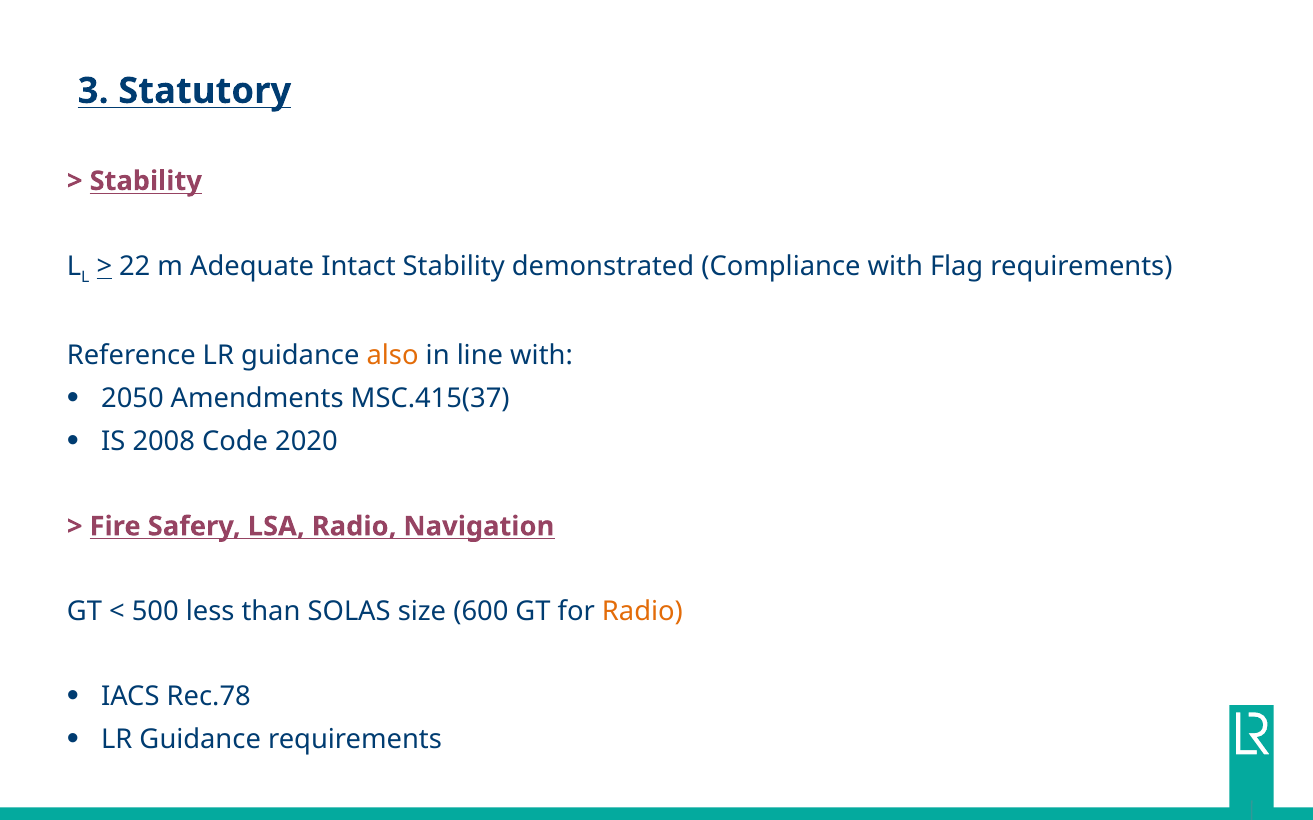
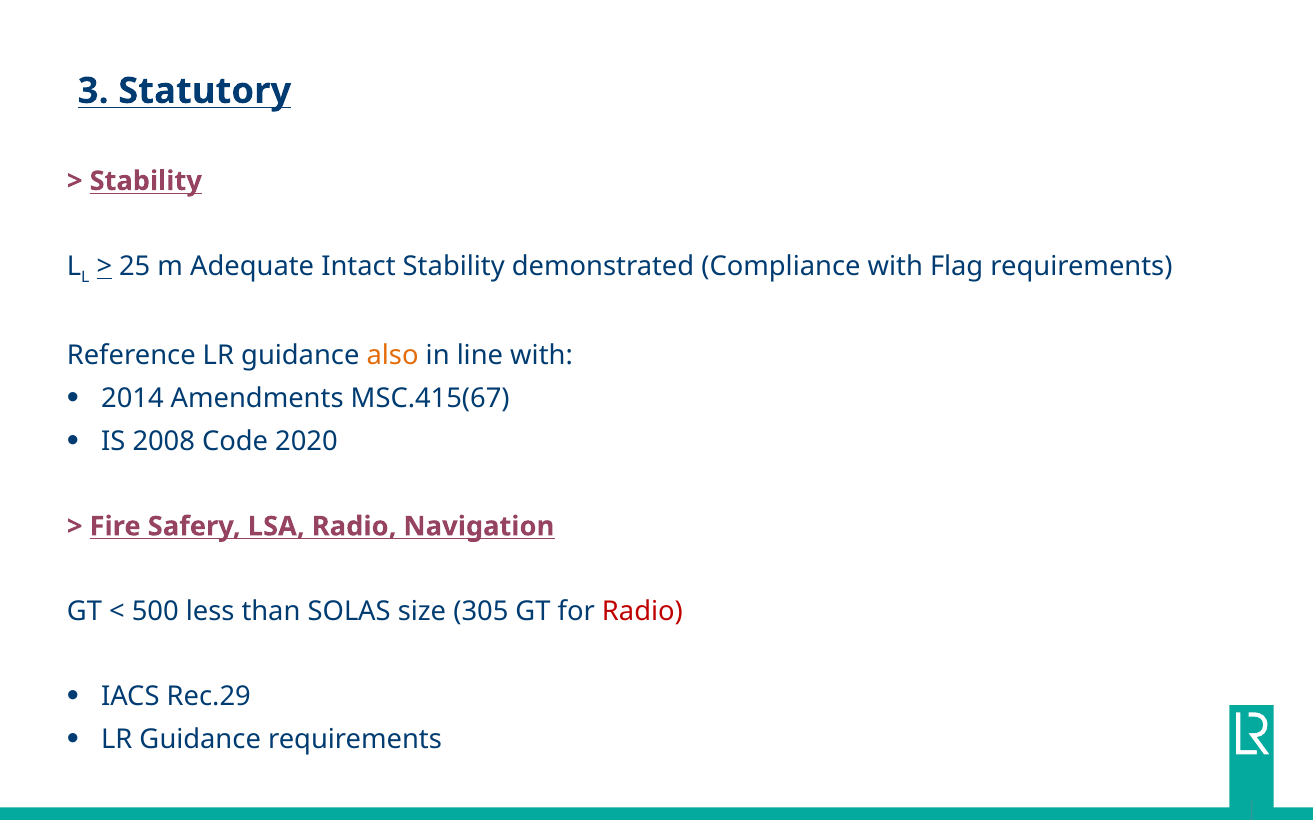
22: 22 -> 25
2050: 2050 -> 2014
MSC.415(37: MSC.415(37 -> MSC.415(67
600: 600 -> 305
Radio at (642, 612) colour: orange -> red
Rec.78: Rec.78 -> Rec.29
